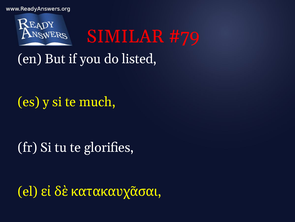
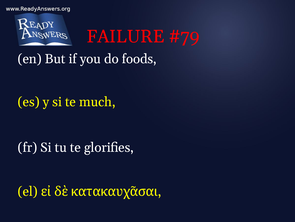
SIMILAR: SIMILAR -> FAILURE
listed: listed -> foods
